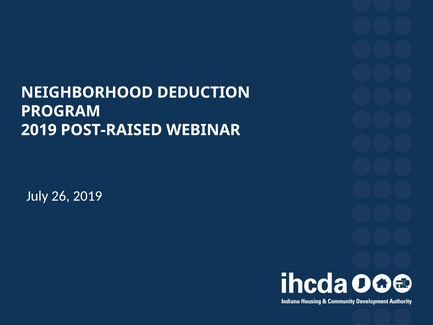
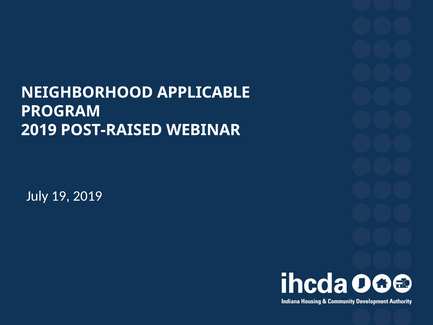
DEDUCTION: DEDUCTION -> APPLICABLE
26: 26 -> 19
